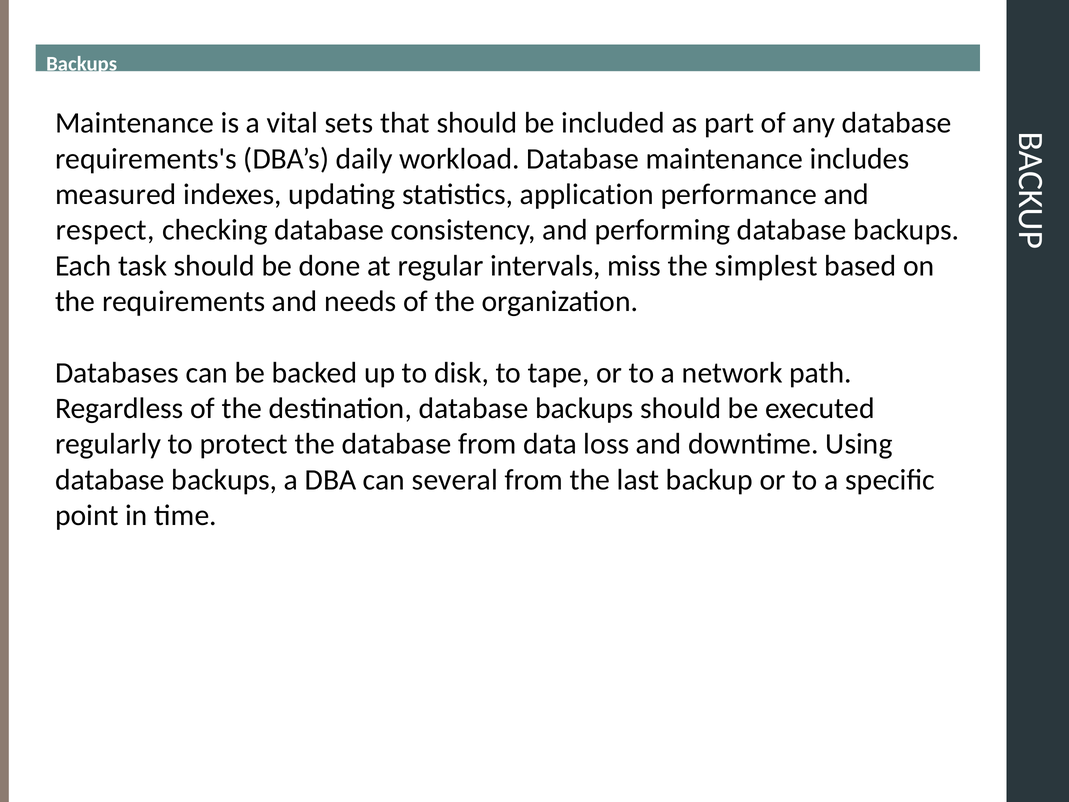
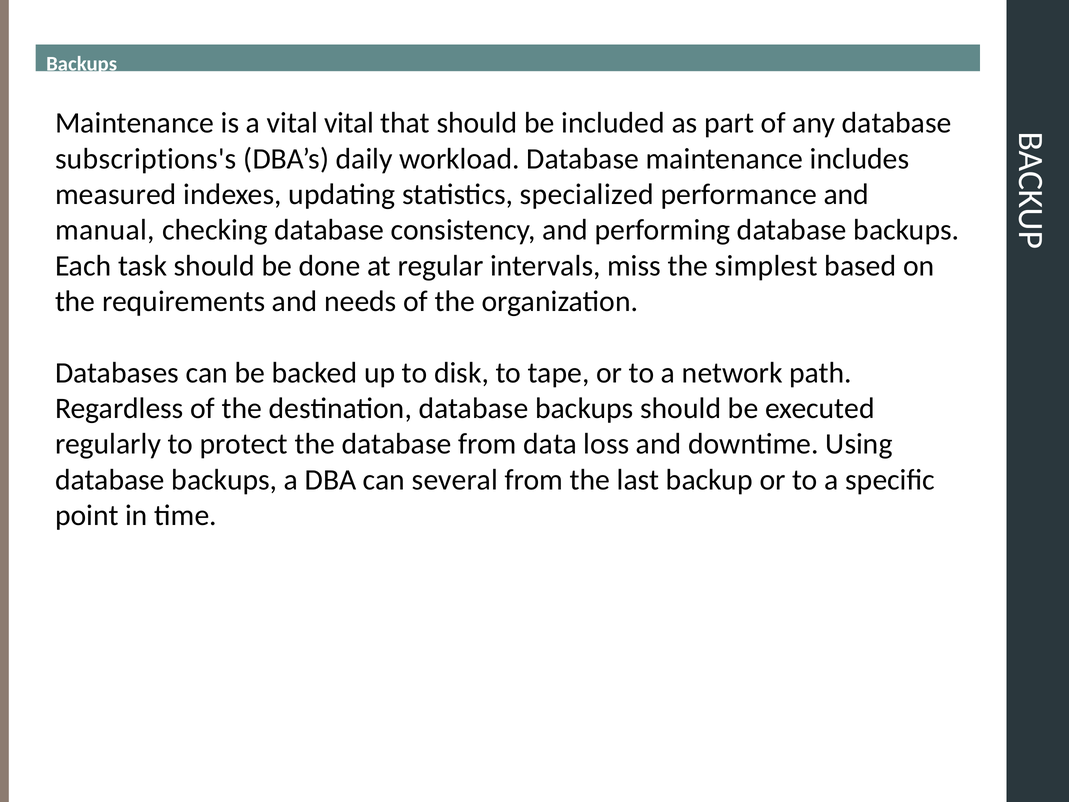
vital sets: sets -> vital
requirements's: requirements's -> subscriptions's
application: application -> specialized
respect: respect -> manual
